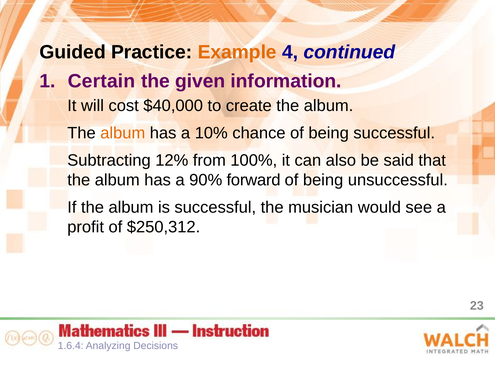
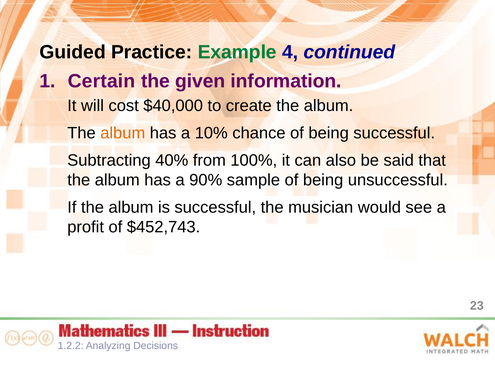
Example colour: orange -> green
12%: 12% -> 40%
forward: forward -> sample
$250,312: $250,312 -> $452,743
1.6.4: 1.6.4 -> 1.2.2
